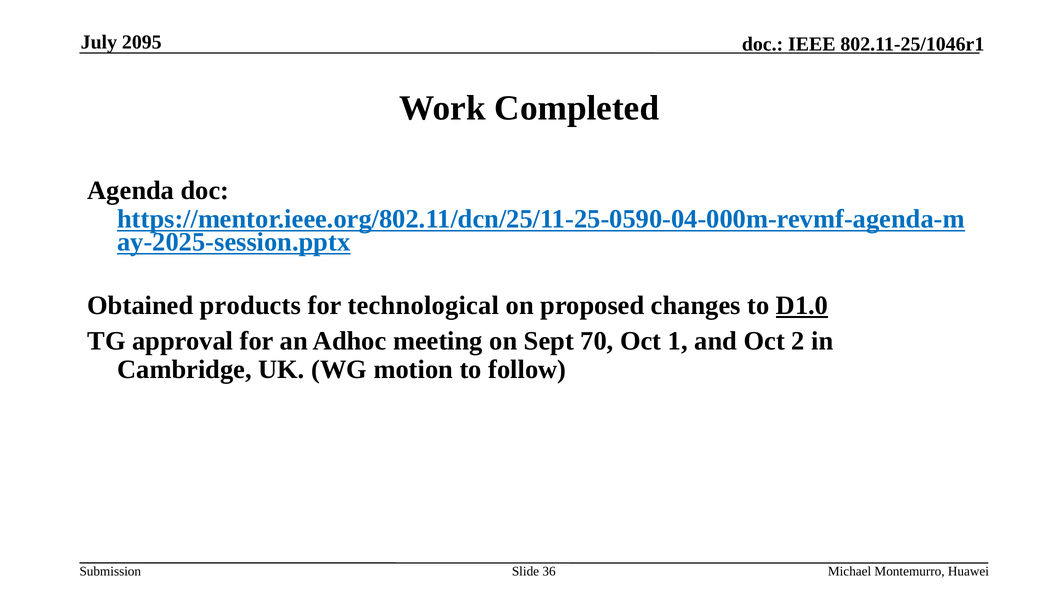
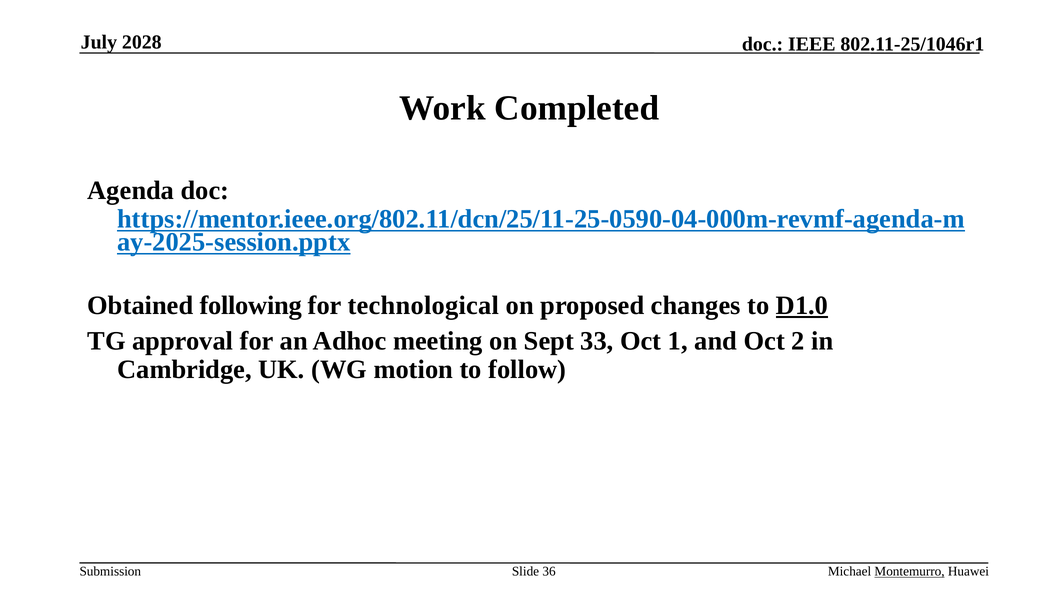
2095: 2095 -> 2028
products: products -> following
70: 70 -> 33
Montemurro underline: none -> present
